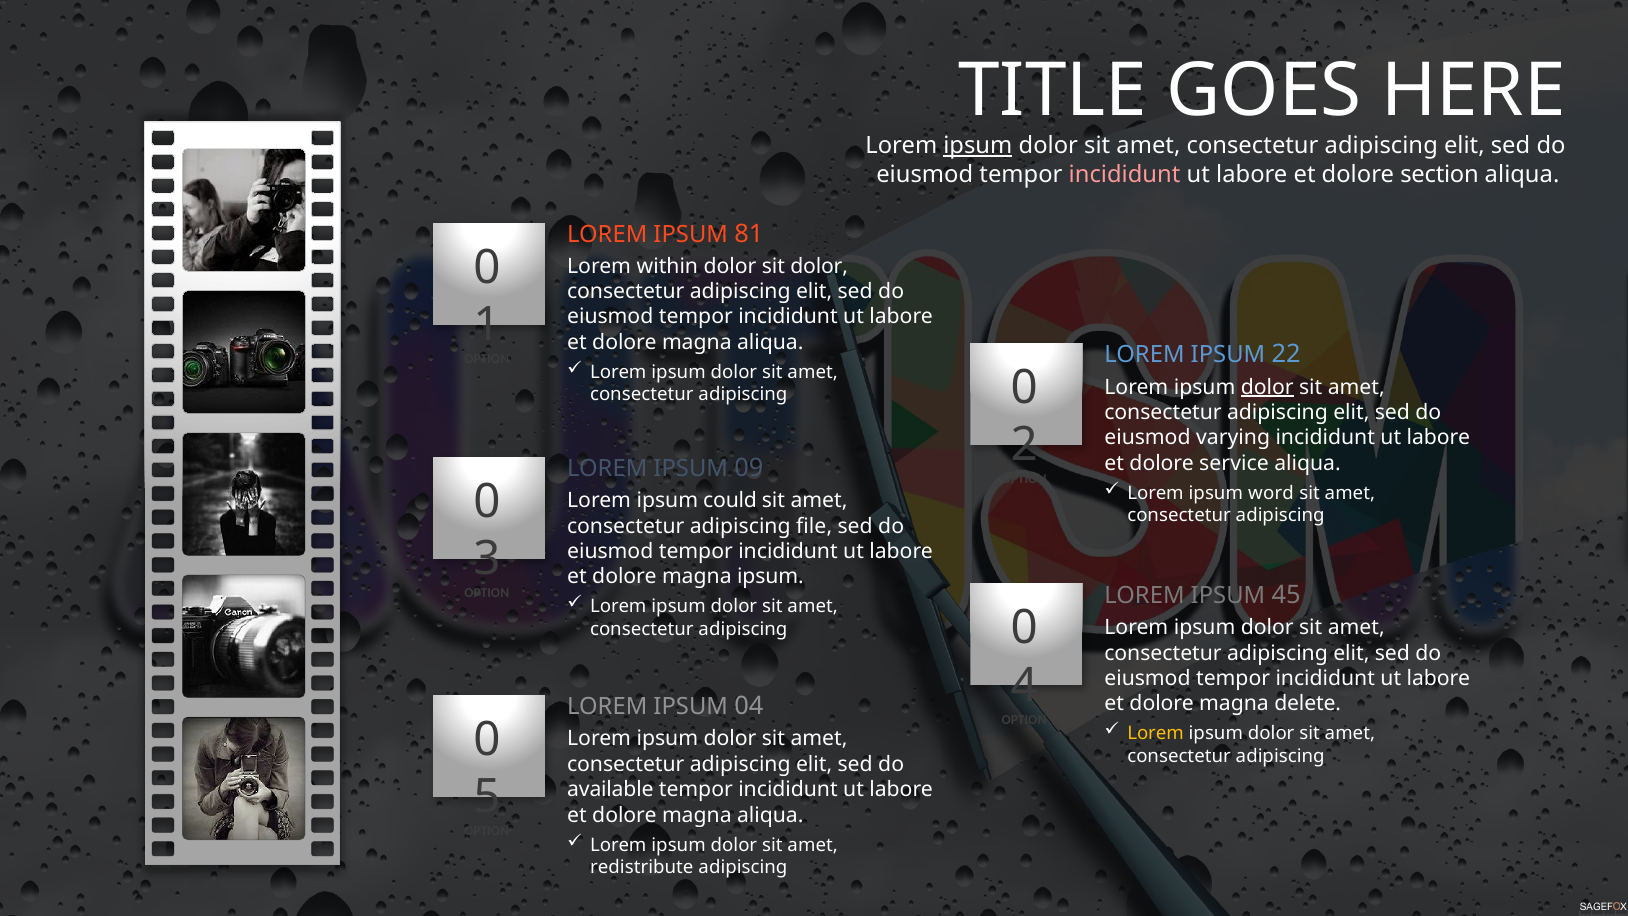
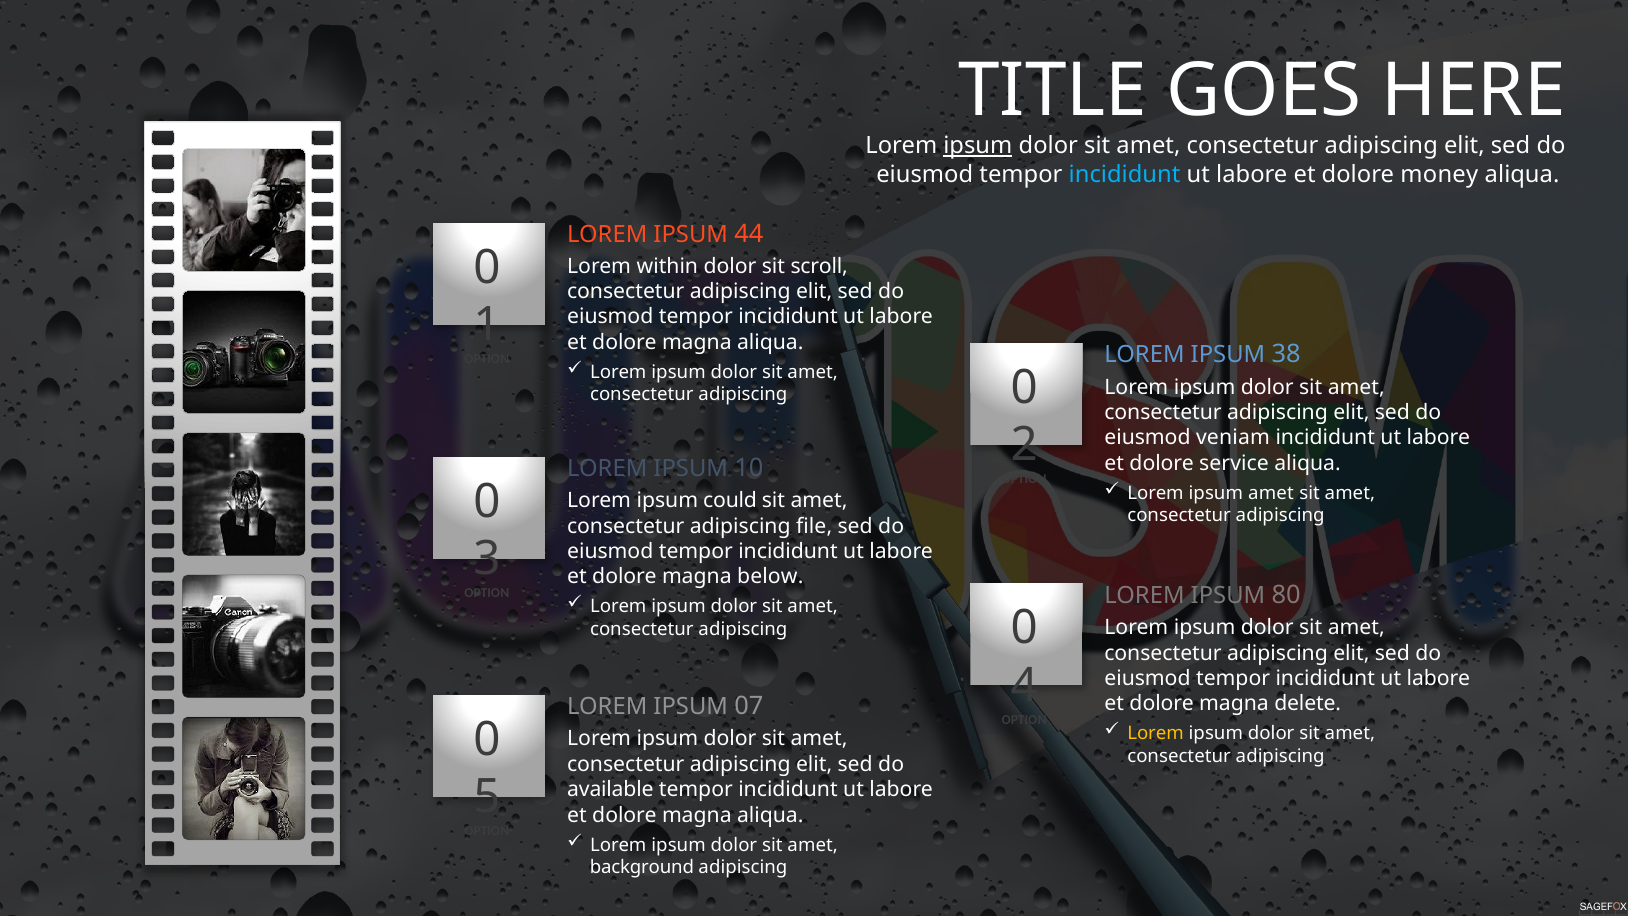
incididunt at (1125, 174) colour: pink -> light blue
section: section -> money
81: 81 -> 44
sit dolor: dolor -> scroll
22: 22 -> 38
dolor at (1267, 387) underline: present -> none
varying: varying -> veniam
09: 09 -> 10
ipsum word: word -> amet
magna ipsum: ipsum -> below
45: 45 -> 80
04: 04 -> 07
redistribute: redistribute -> background
